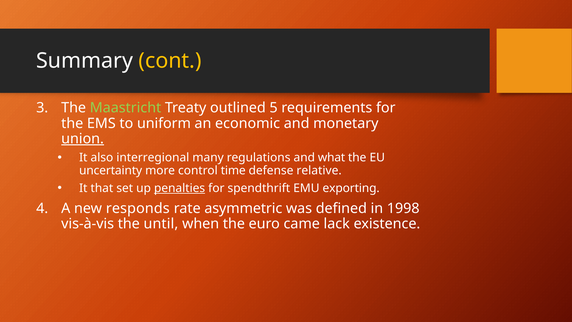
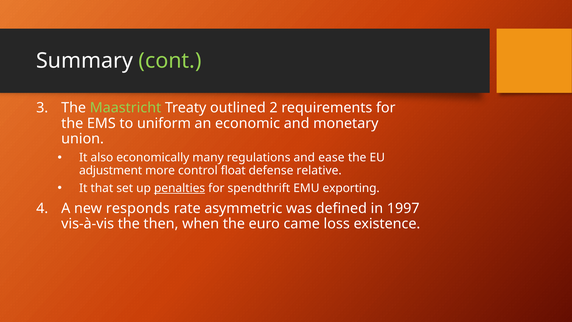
cont colour: yellow -> light green
5: 5 -> 2
union underline: present -> none
interregional: interregional -> economically
what: what -> ease
uncertainty: uncertainty -> adjustment
time: time -> float
1998: 1998 -> 1997
until: until -> then
lack: lack -> loss
